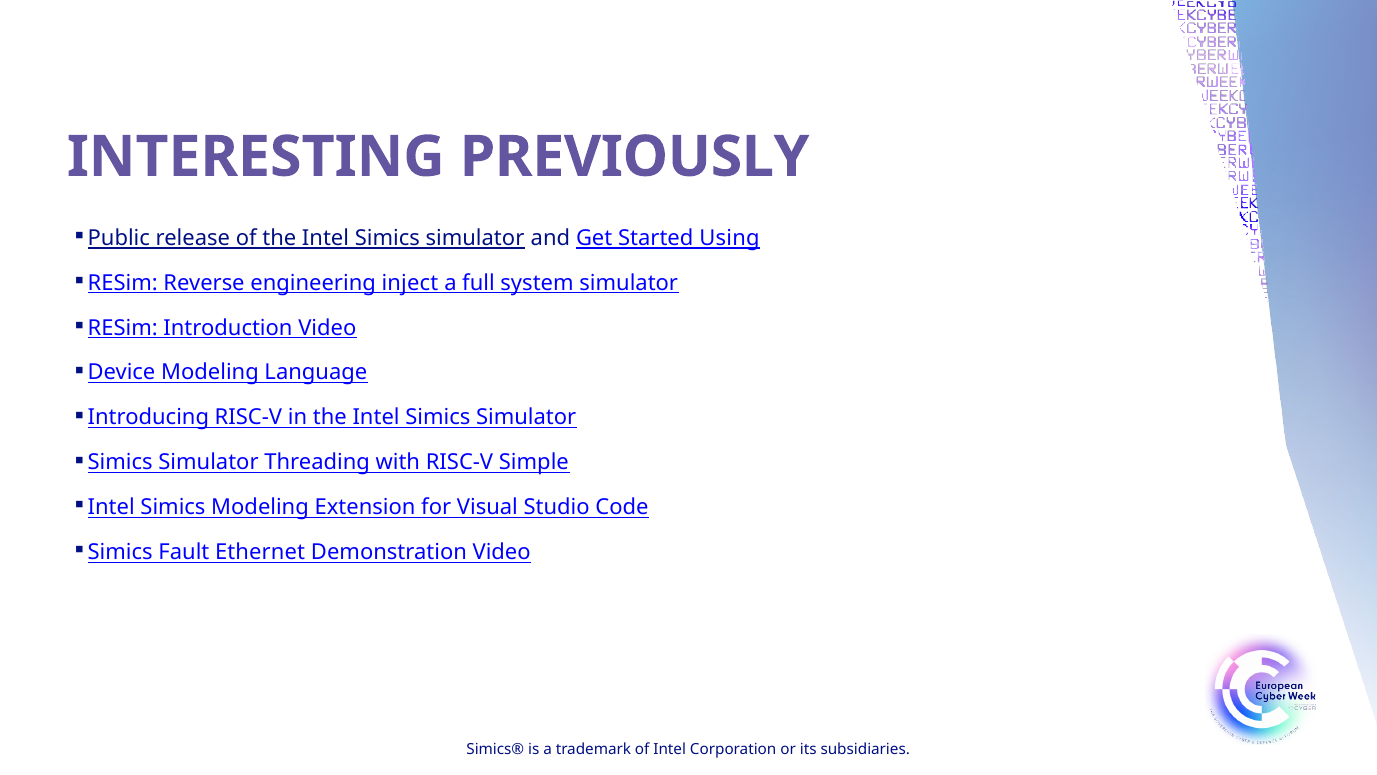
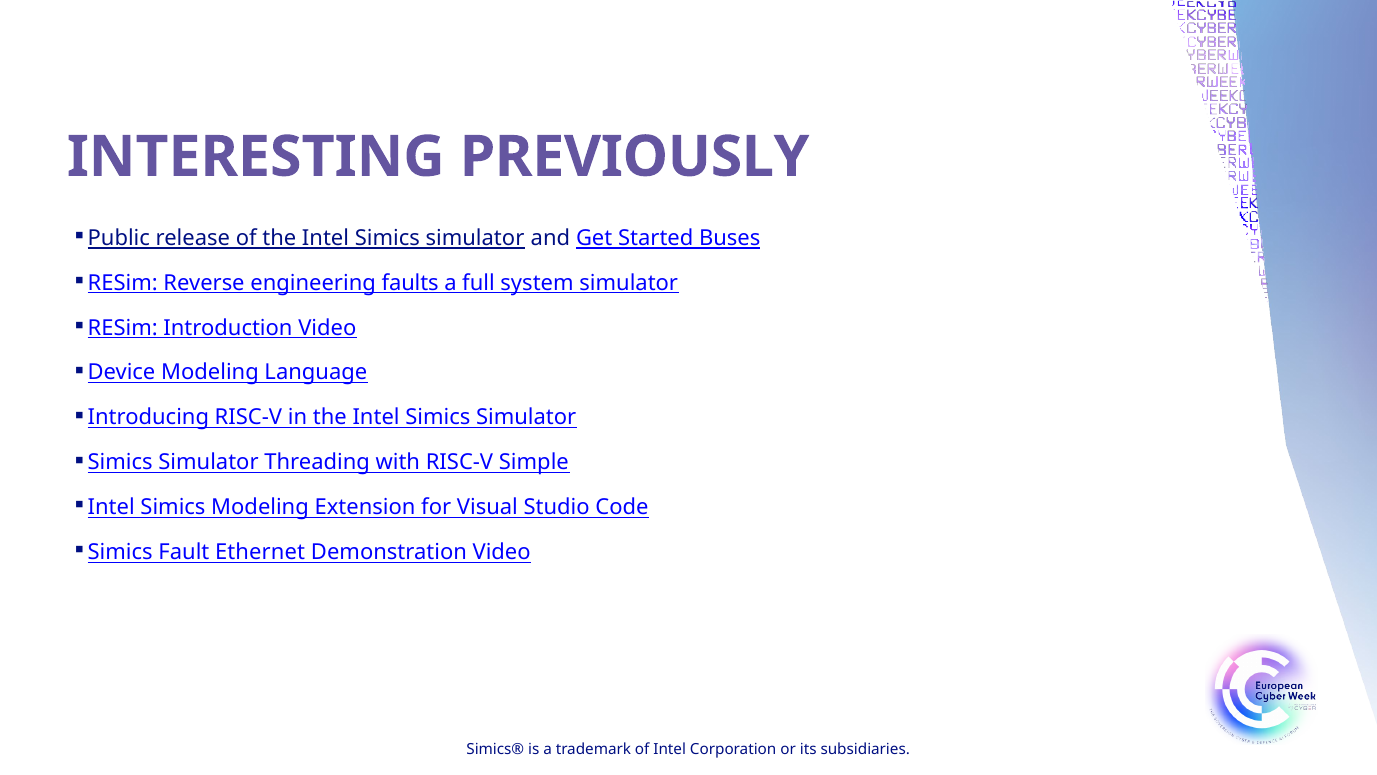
Using: Using -> Buses
inject: inject -> faults
